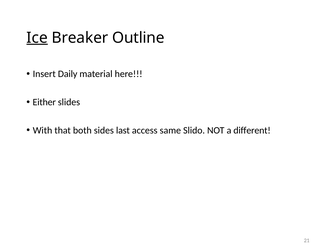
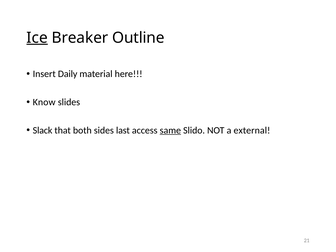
Either: Either -> Know
With: With -> Slack
same underline: none -> present
different: different -> external
